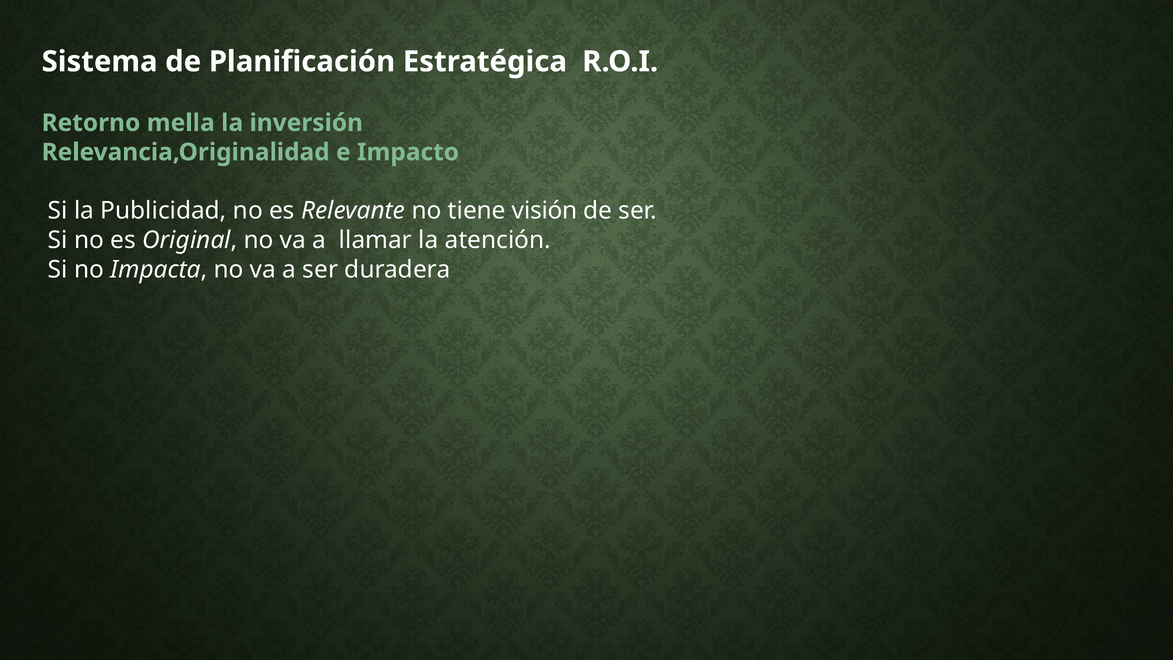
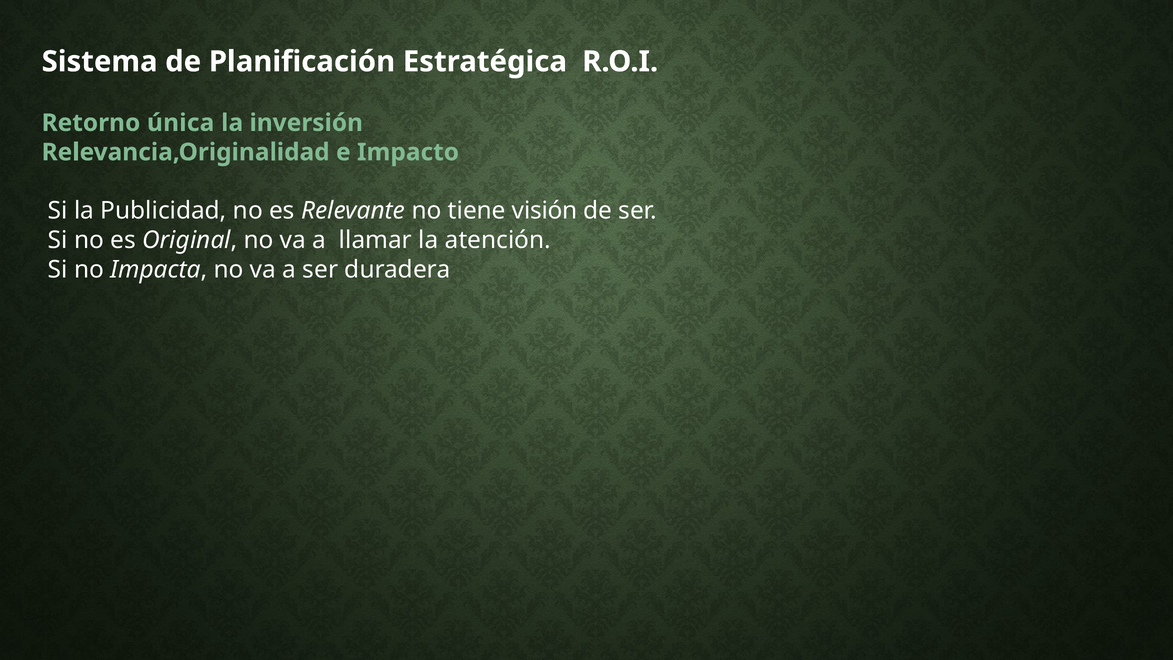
mella: mella -> única
